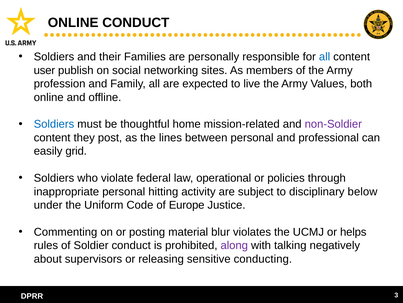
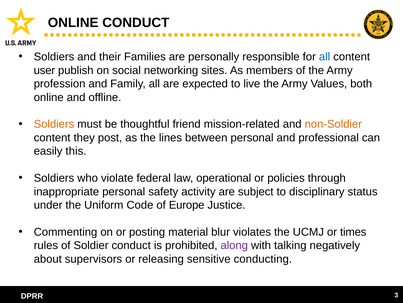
Soldiers at (54, 124) colour: blue -> orange
home: home -> friend
non-Soldier colour: purple -> orange
grid: grid -> this
hitting: hitting -> safety
below: below -> status
helps: helps -> times
